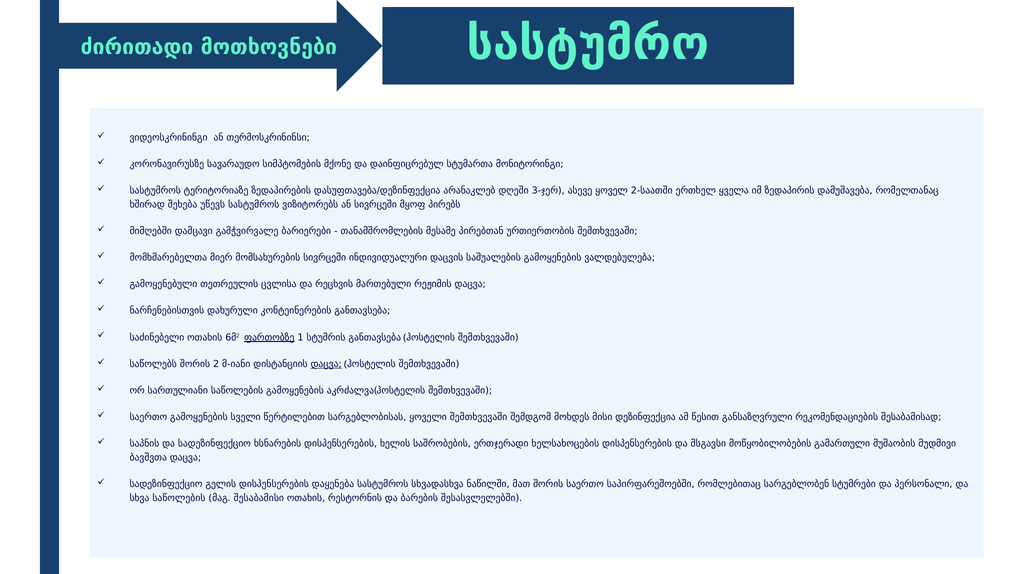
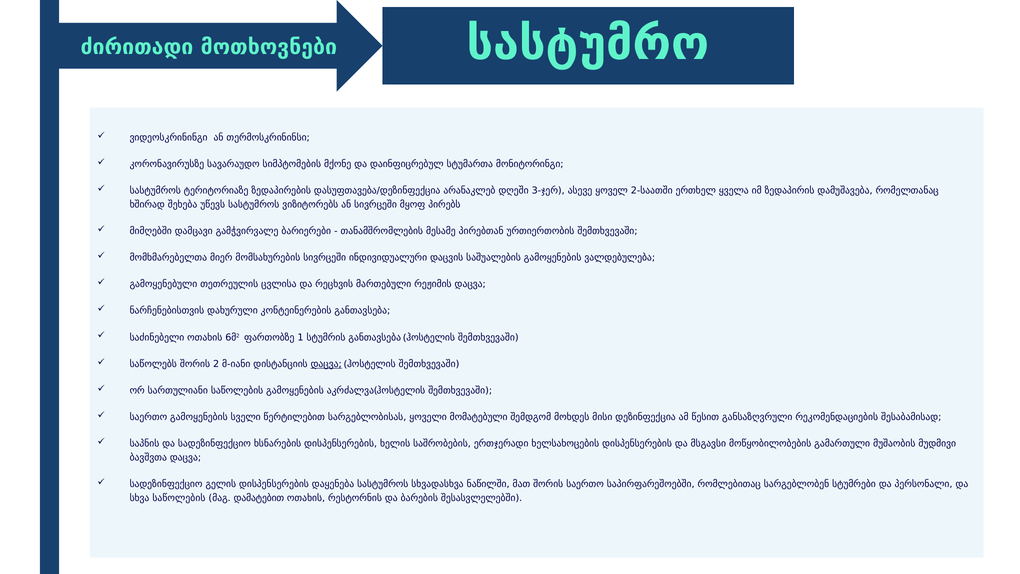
ფართობზე underline: present -> none
ყოველი შემთხვევაში: შემთხვევაში -> მომატებული
შესაბამისი: შესაბამისი -> დამატებით
